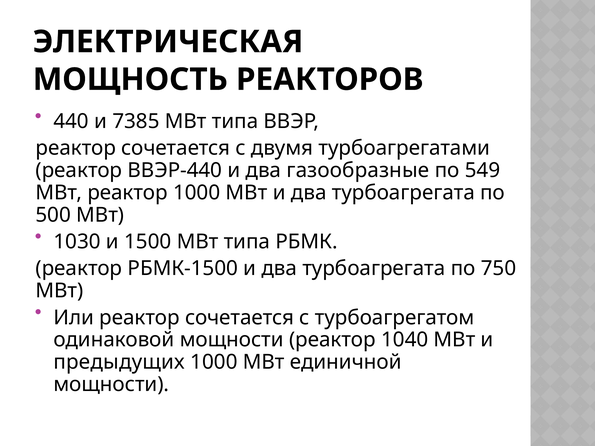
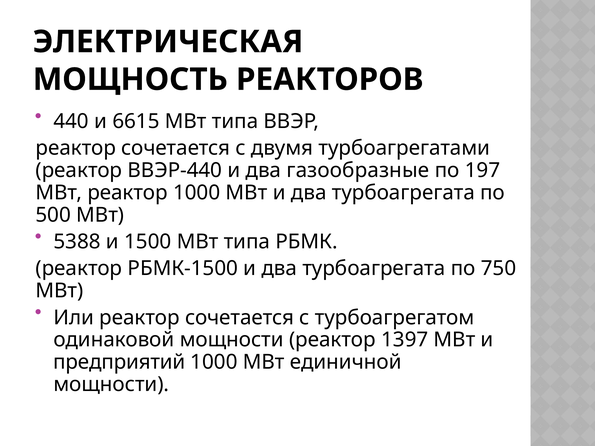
7385: 7385 -> 6615
549: 549 -> 197
1030: 1030 -> 5388
1040: 1040 -> 1397
предыдущих: предыдущих -> предприятий
